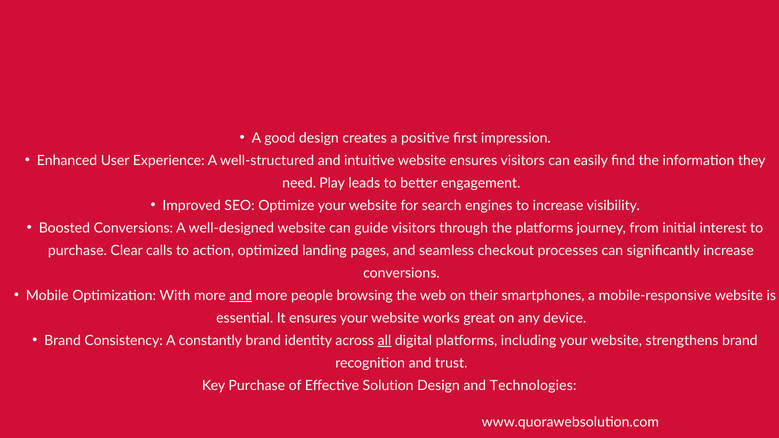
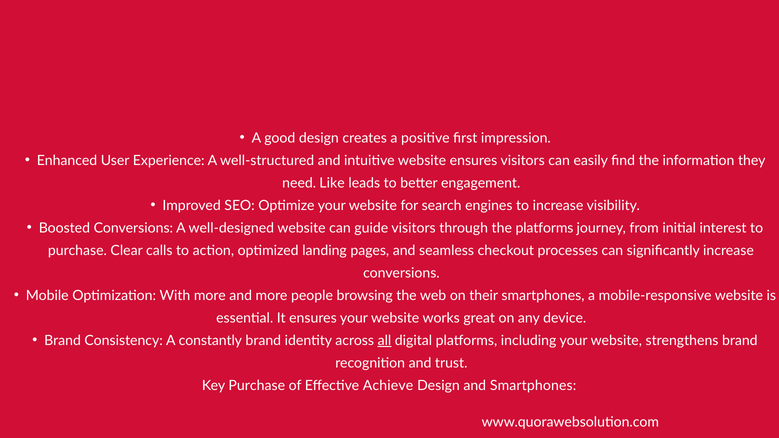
Play: Play -> Like
and at (241, 296) underline: present -> none
Solution: Solution -> Achieve
and Technologies: Technologies -> Smartphones
